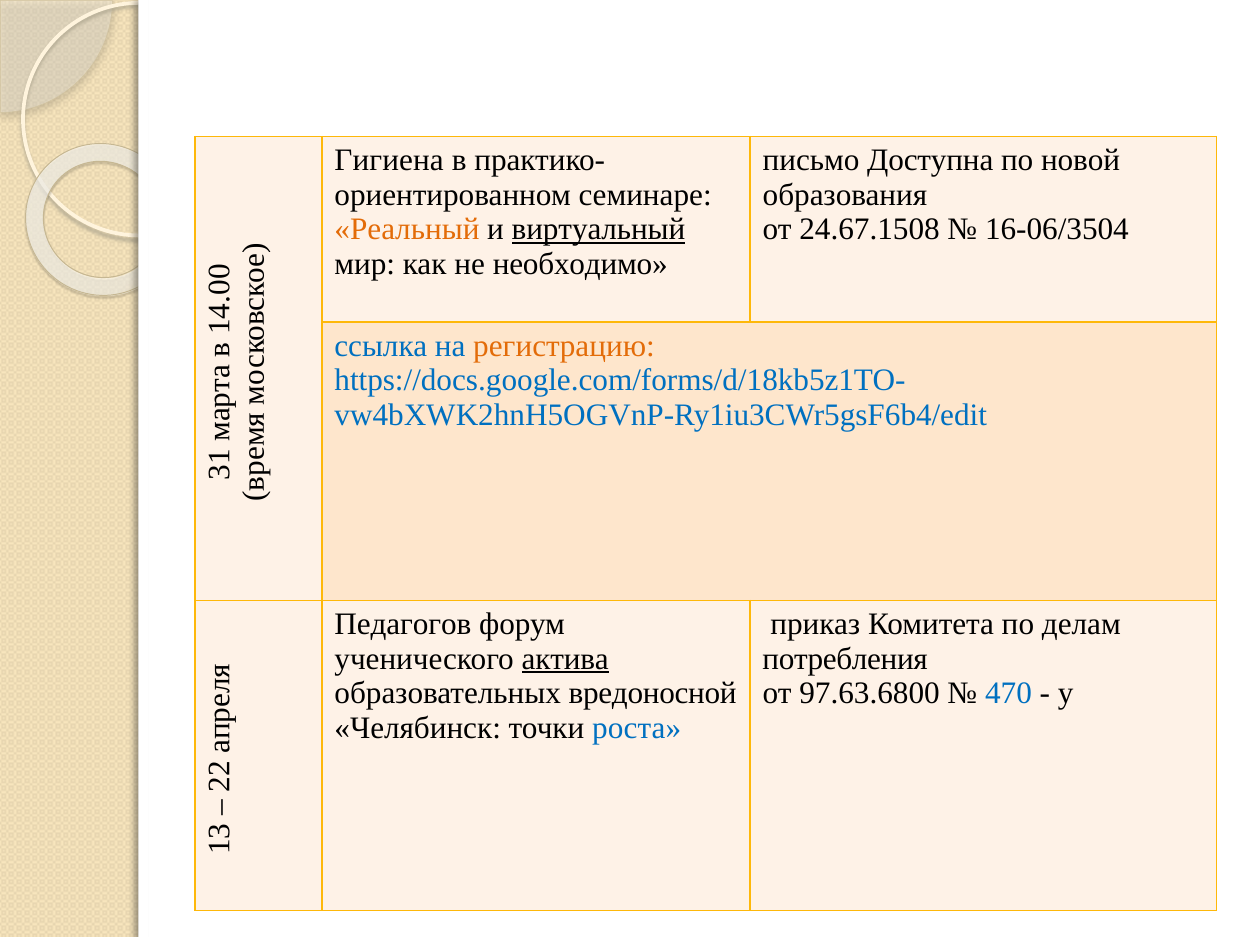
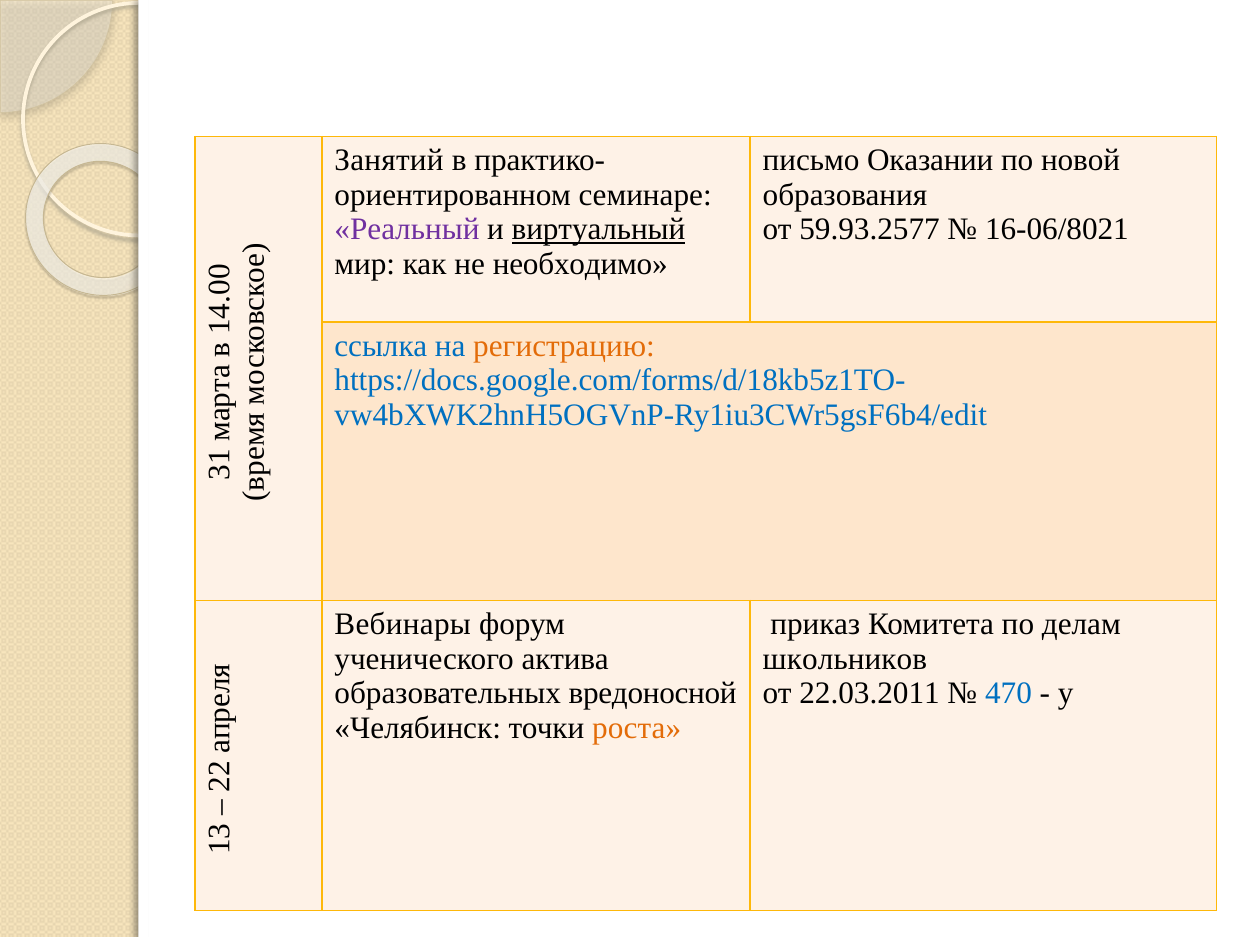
Гигиена: Гигиена -> Занятий
Доступна: Доступна -> Оказании
Реальный colour: orange -> purple
24.67.1508: 24.67.1508 -> 59.93.2577
16-06/3504: 16-06/3504 -> 16-06/8021
Педагогов: Педагогов -> Вебинары
актива underline: present -> none
потребления: потребления -> школьников
97.63.6800: 97.63.6800 -> 22.03.2011
роста colour: blue -> orange
